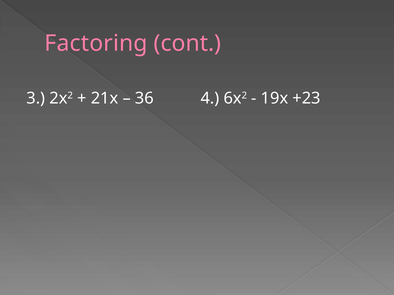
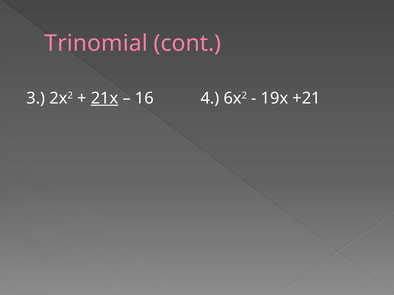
Factoring: Factoring -> Trinomial
21x underline: none -> present
36: 36 -> 16
+23: +23 -> +21
